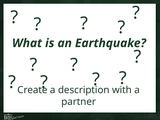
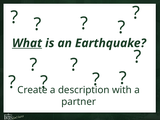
What underline: none -> present
